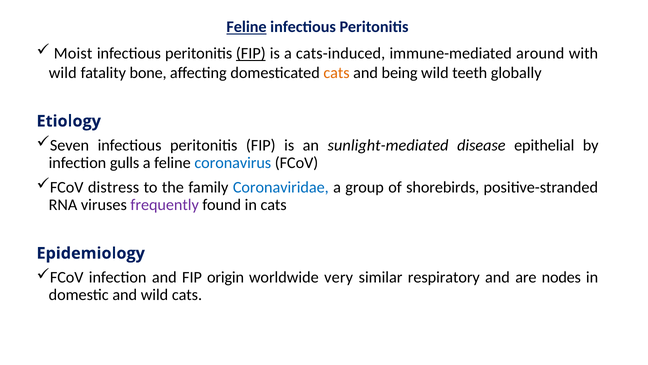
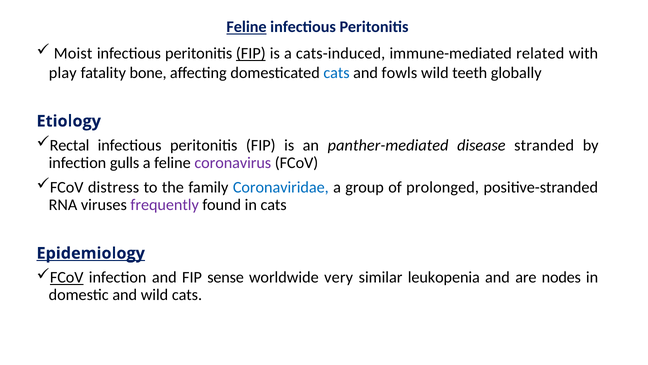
around: around -> related
wild at (63, 73): wild -> play
cats at (337, 73) colour: orange -> blue
being: being -> fowls
Seven: Seven -> Rectal
sunlight-mediated: sunlight-mediated -> panther-mediated
epithelial: epithelial -> stranded
coronavirus colour: blue -> purple
shorebirds: shorebirds -> prolonged
Epidemiology underline: none -> present
FCoV at (67, 277) underline: none -> present
origin: origin -> sense
respiratory: respiratory -> leukopenia
